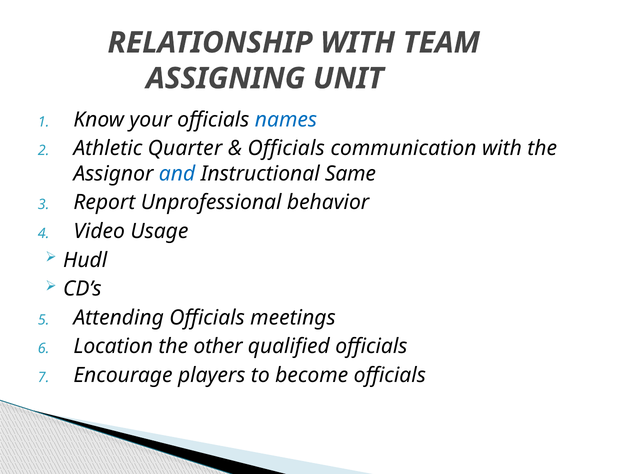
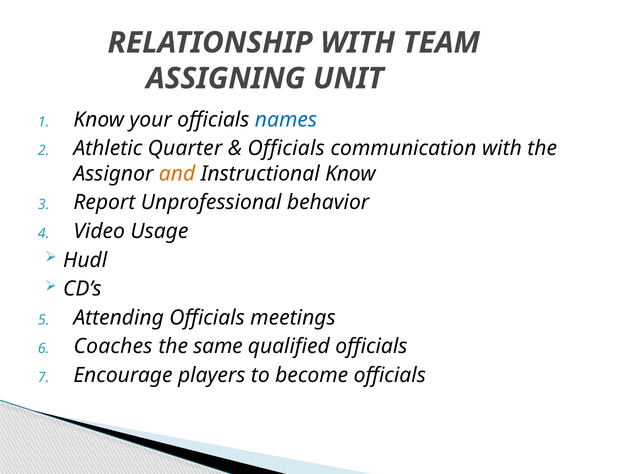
and colour: blue -> orange
Instructional Same: Same -> Know
Location: Location -> Coaches
other: other -> same
